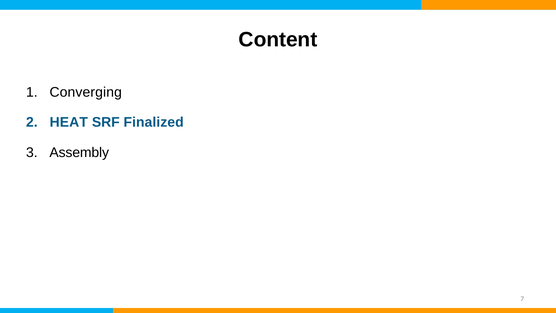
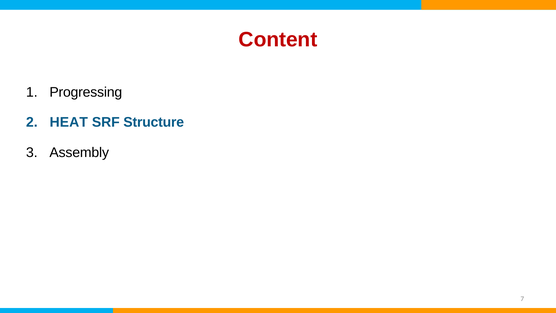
Content colour: black -> red
Converging: Converging -> Progressing
Finalized: Finalized -> Structure
